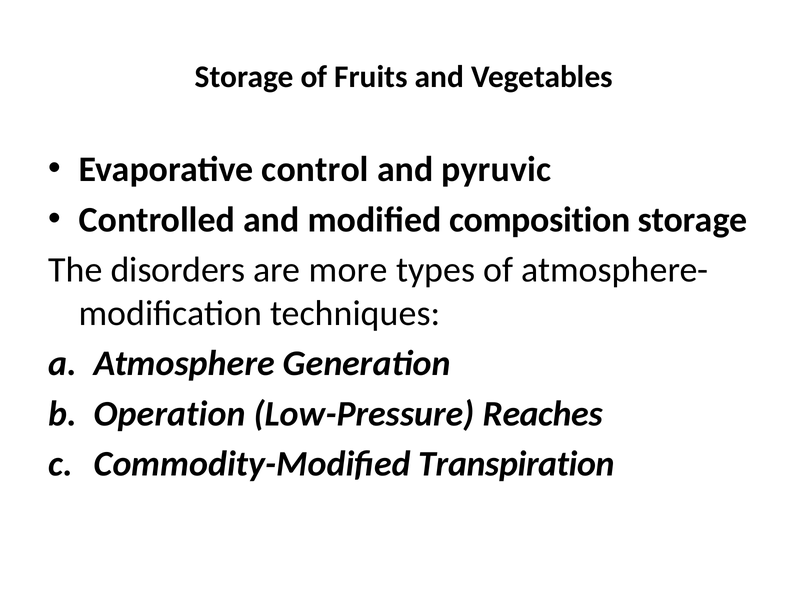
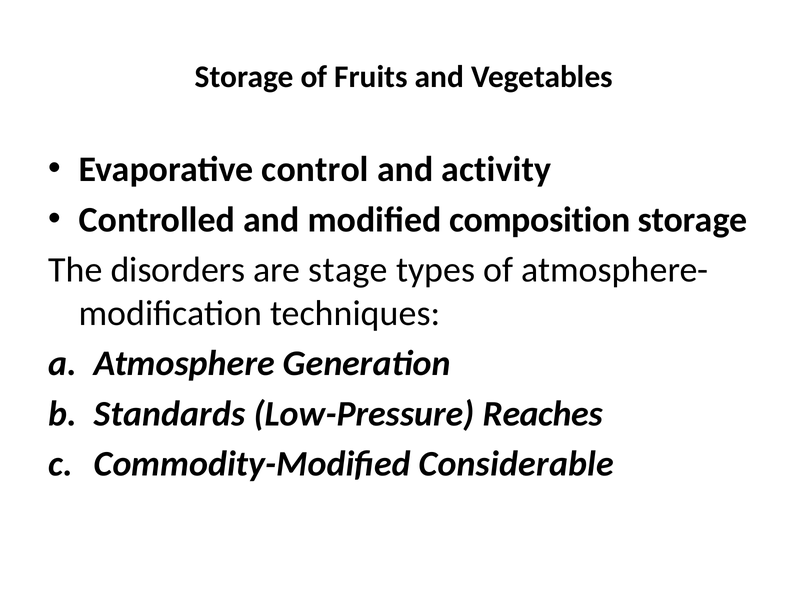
pyruvic: pyruvic -> activity
more: more -> stage
Operation: Operation -> Standards
Transpiration: Transpiration -> Considerable
